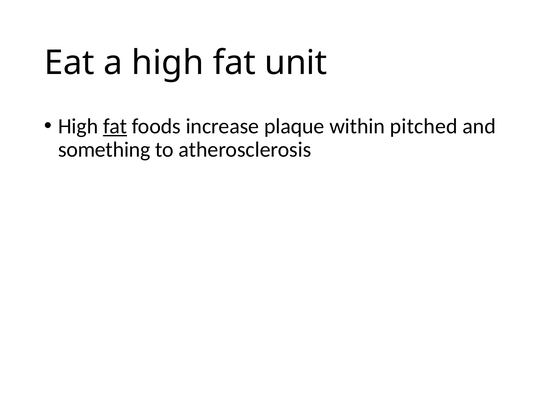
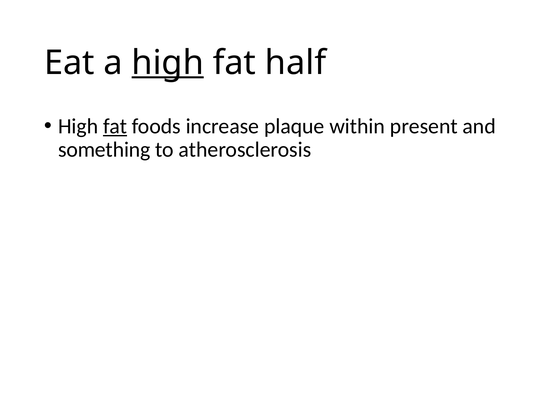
high at (168, 63) underline: none -> present
unit: unit -> half
pitched: pitched -> present
